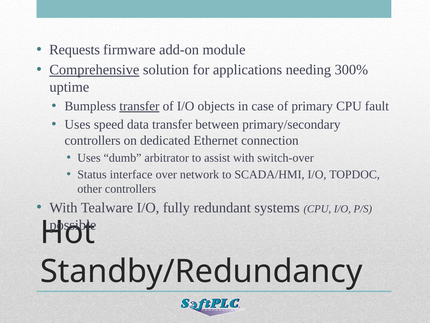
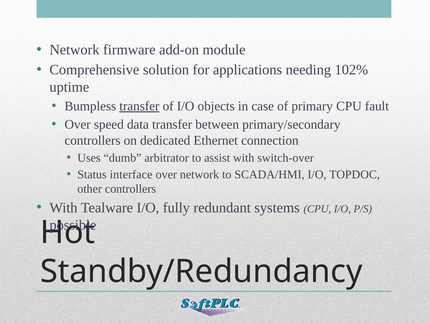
Requests at (75, 50): Requests -> Network
Comprehensive underline: present -> none
300%: 300% -> 102%
Uses at (78, 124): Uses -> Over
